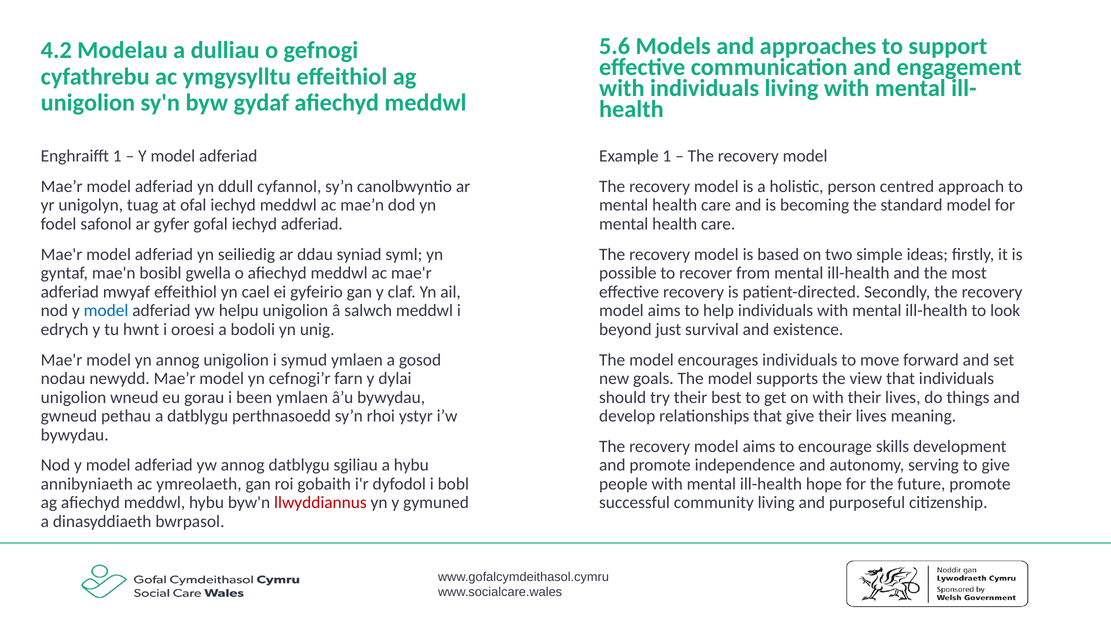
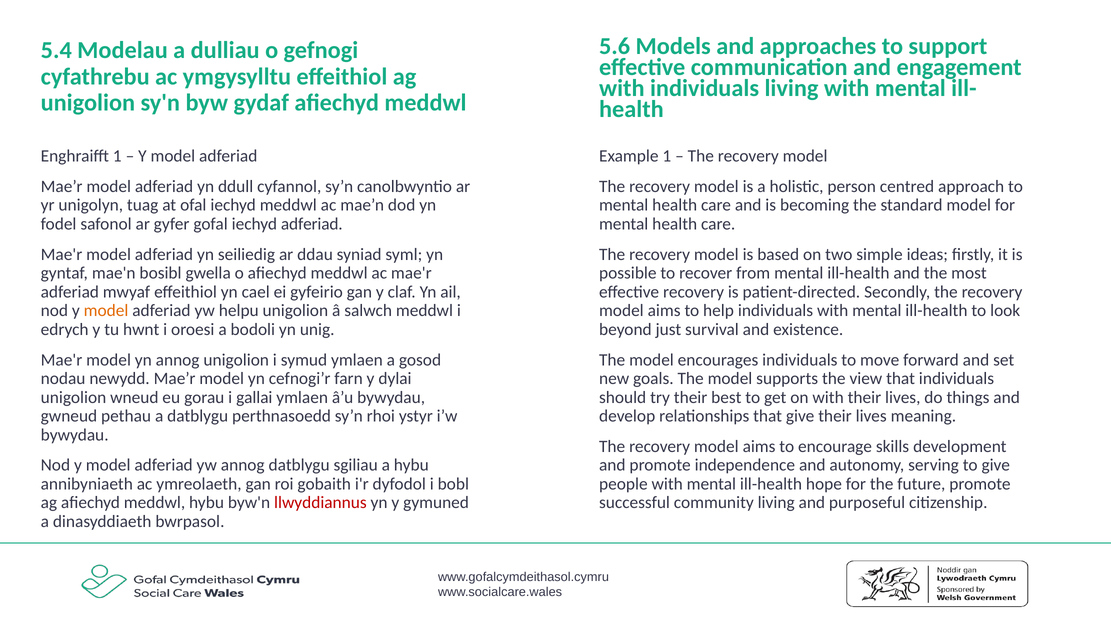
4.2: 4.2 -> 5.4
model at (106, 311) colour: blue -> orange
been: been -> gallai
